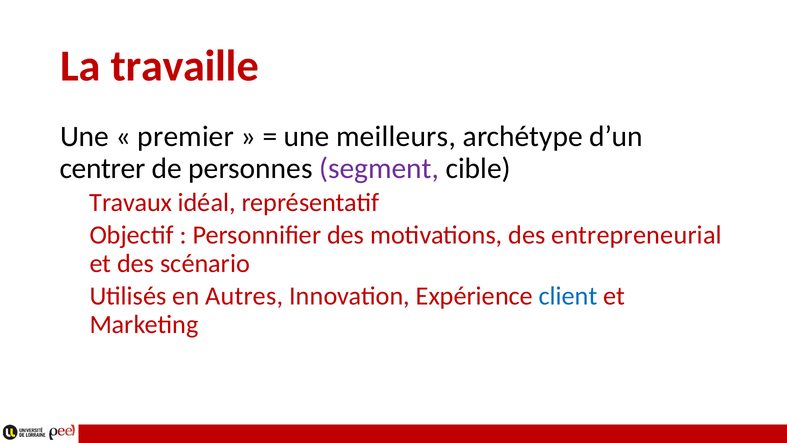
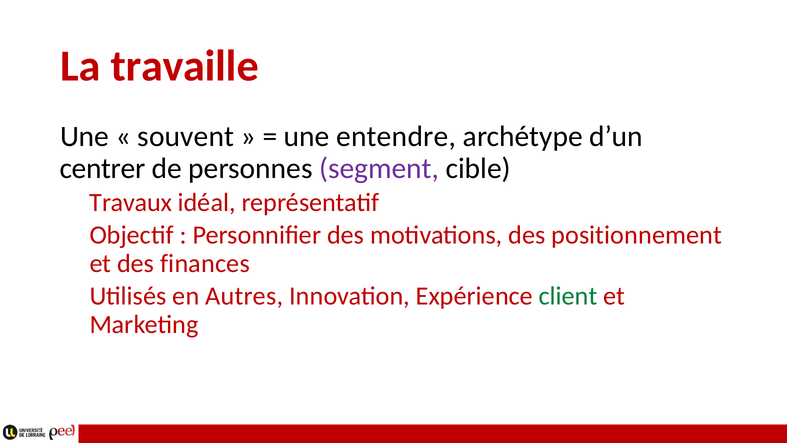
premier: premier -> souvent
meilleurs: meilleurs -> entendre
entrepreneurial: entrepreneurial -> positionnement
scénario: scénario -> finances
client colour: blue -> green
